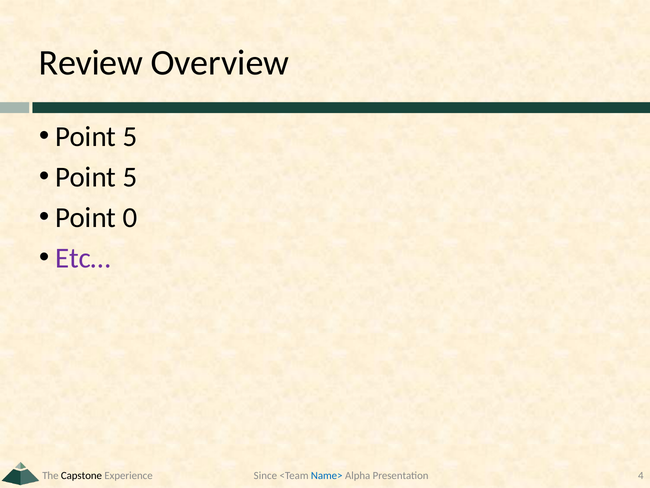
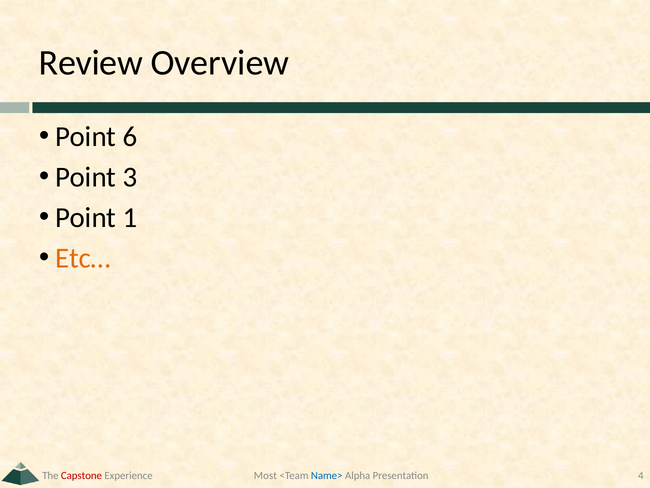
5 at (130, 136): 5 -> 6
5 at (130, 177): 5 -> 3
0: 0 -> 1
Etc… colour: purple -> orange
Since: Since -> Most
Capstone colour: black -> red
